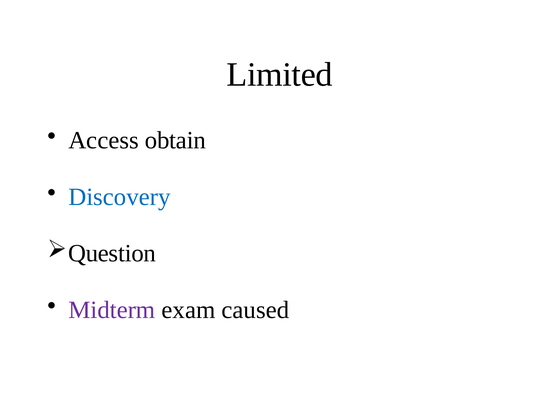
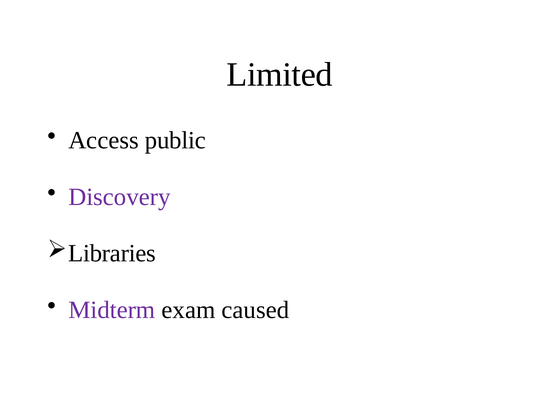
obtain: obtain -> public
Discovery colour: blue -> purple
Question: Question -> Libraries
